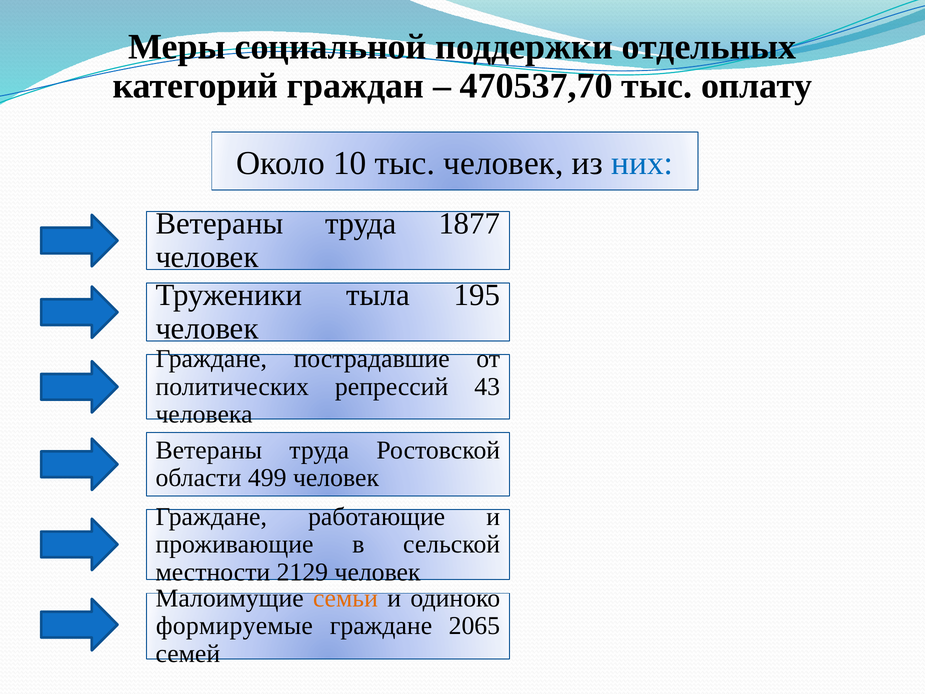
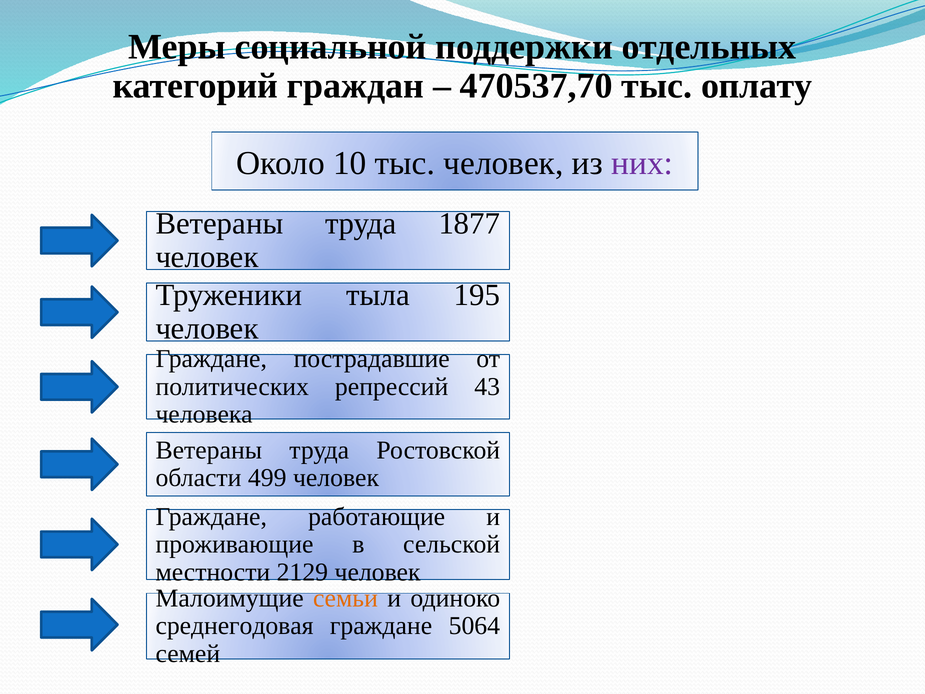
них colour: blue -> purple
формируемые: формируемые -> среднегодовая
2065: 2065 -> 5064
